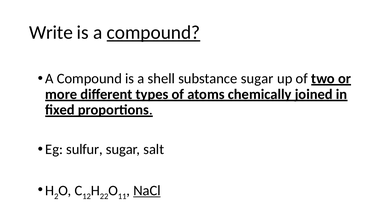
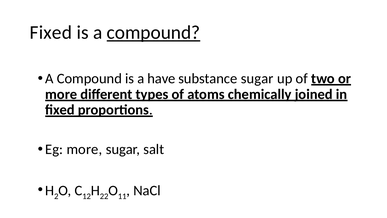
Write at (51, 33): Write -> Fixed
shell: shell -> have
Eg sulfur: sulfur -> more
NaCl underline: present -> none
